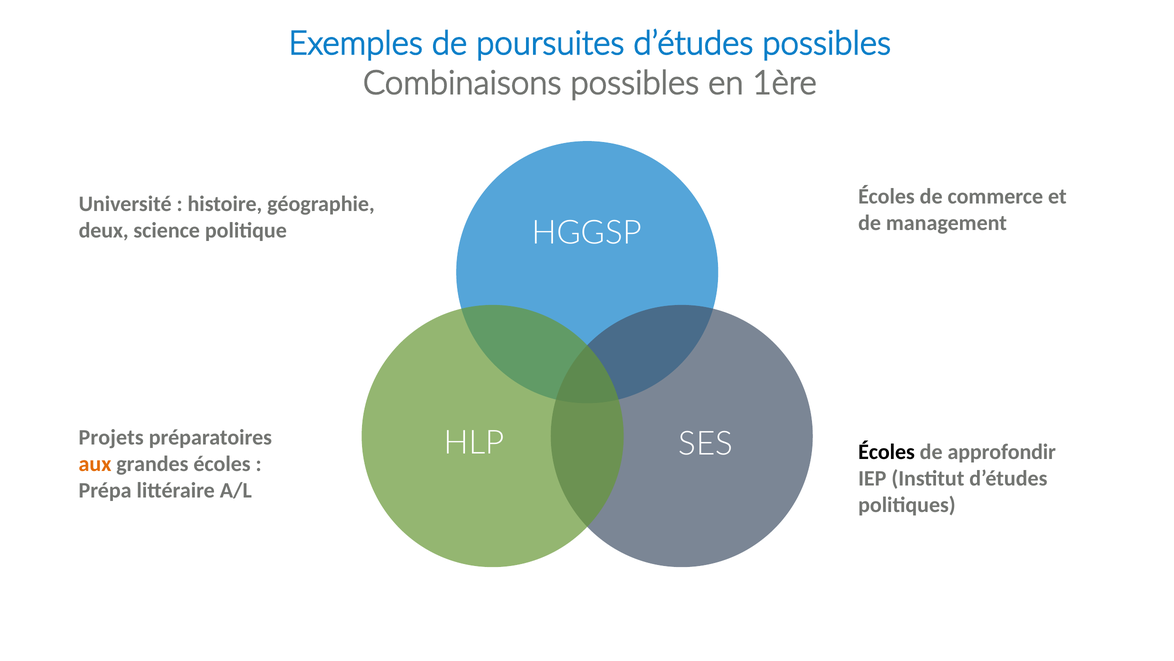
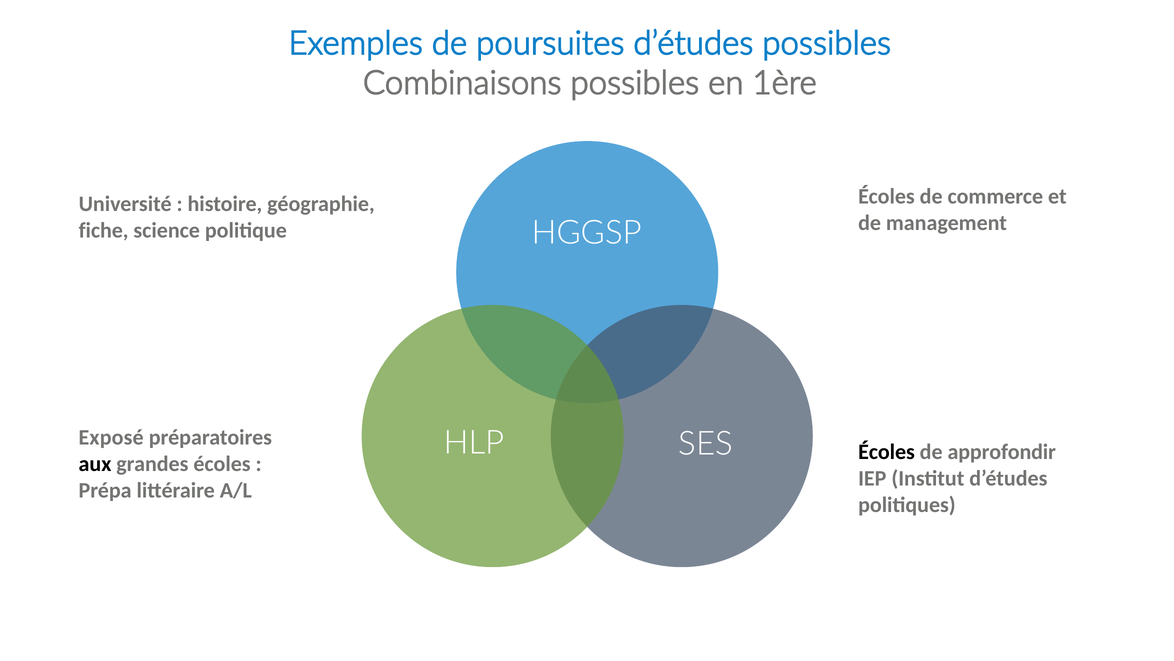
deux: deux -> fiche
Projets: Projets -> Exposé
aux colour: orange -> black
